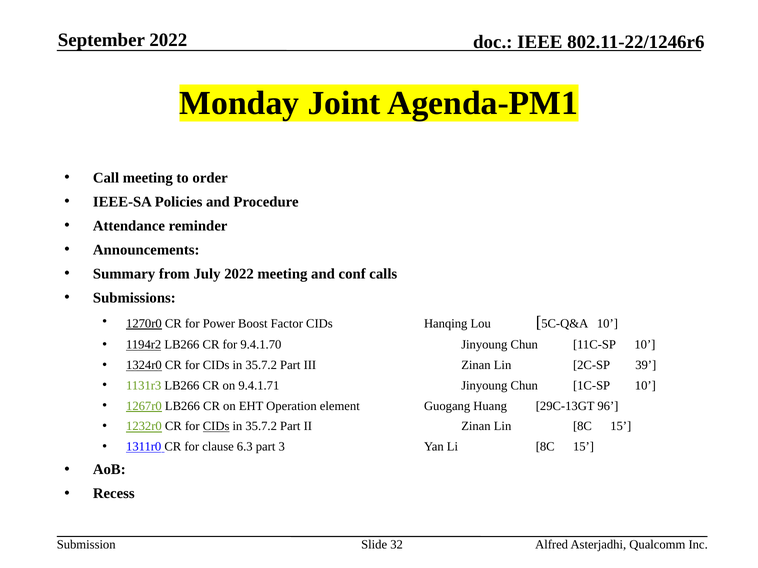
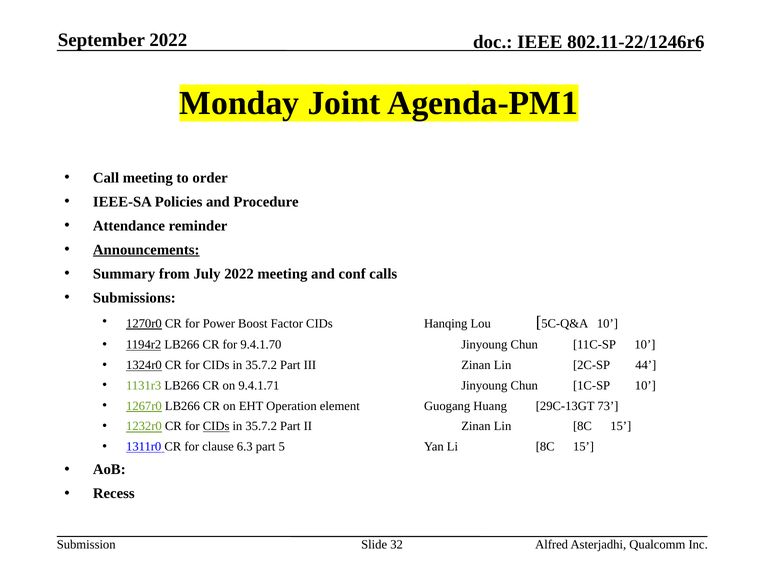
Announcements underline: none -> present
39: 39 -> 44
96: 96 -> 73
3: 3 -> 5
